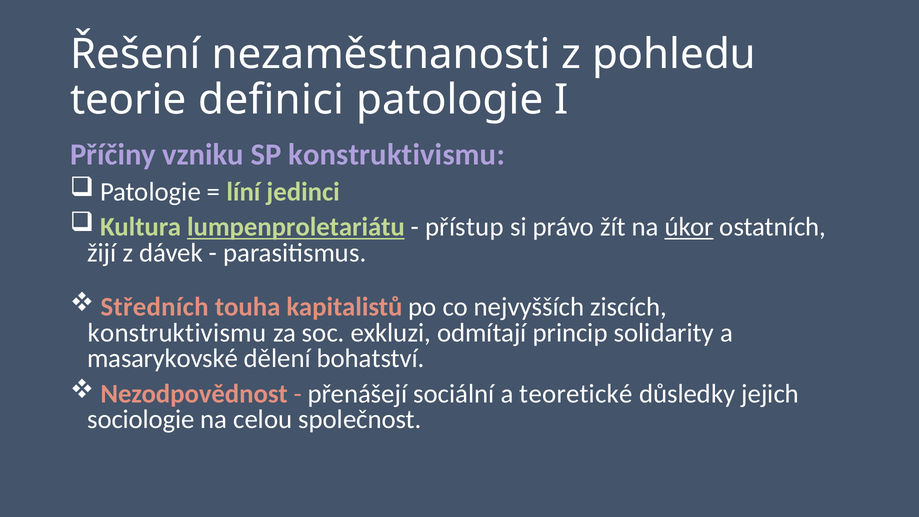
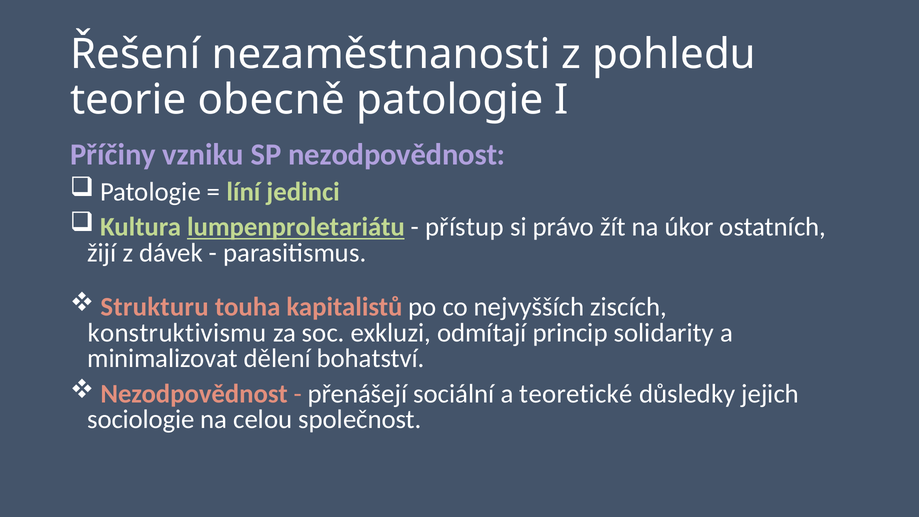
definici: definici -> obecně
SP konstruktivismu: konstruktivismu -> nezodpovědnost
úkor underline: present -> none
Středních: Středních -> Strukturu
masarykovské: masarykovské -> minimalizovat
